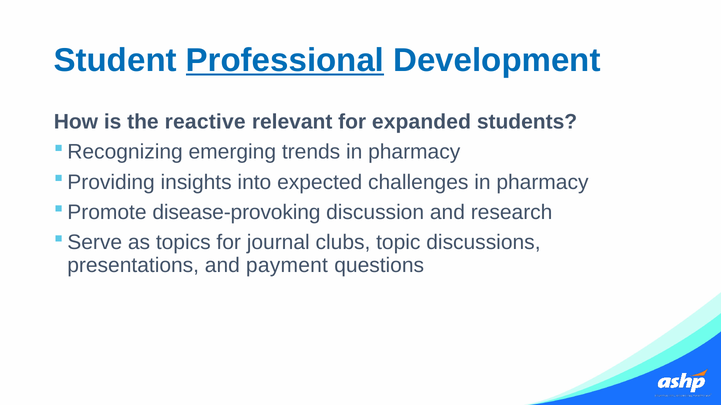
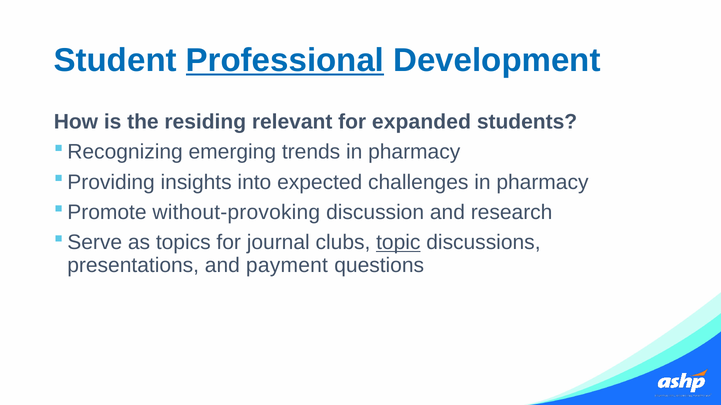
reactive: reactive -> residing
disease-provoking: disease-provoking -> without-provoking
topic underline: none -> present
